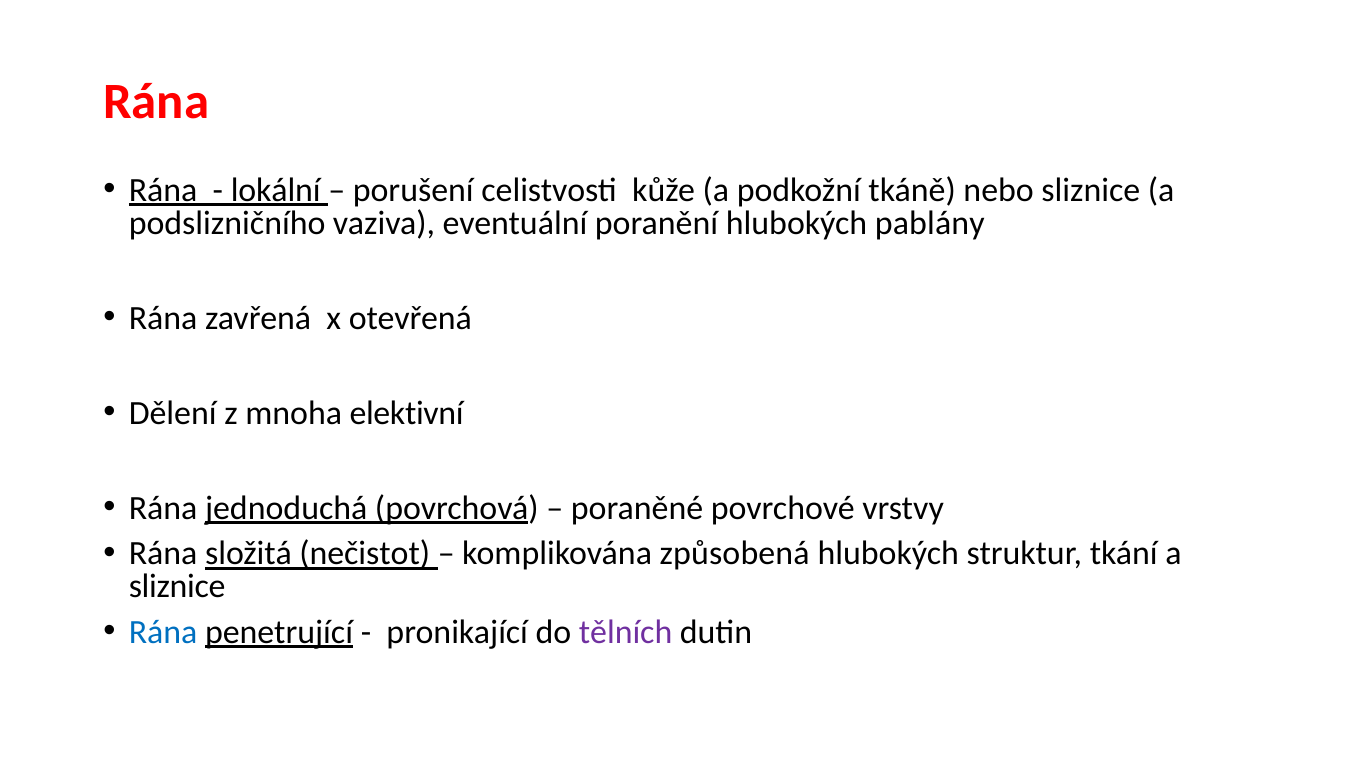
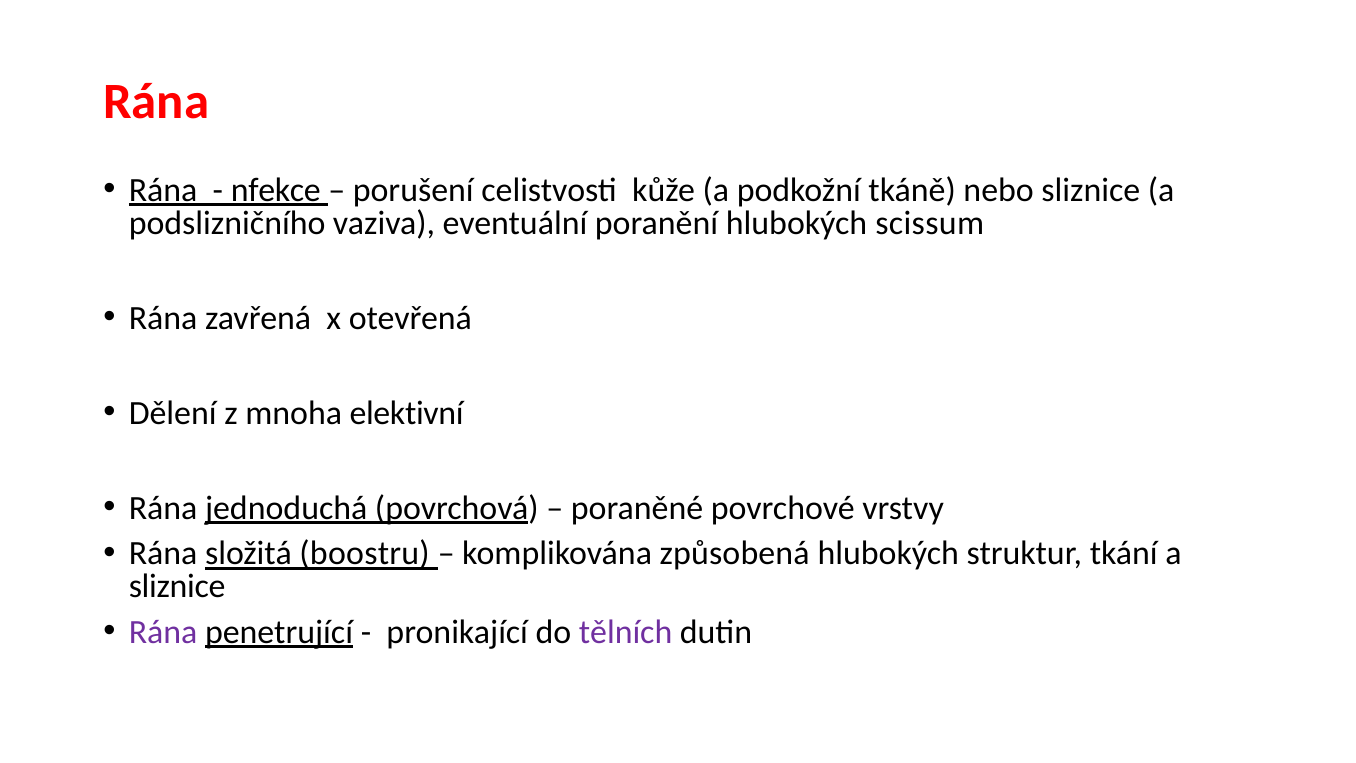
lokální: lokální -> nfekce
pablány: pablány -> scissum
nečistot: nečistot -> boostru
Rána at (163, 632) colour: blue -> purple
